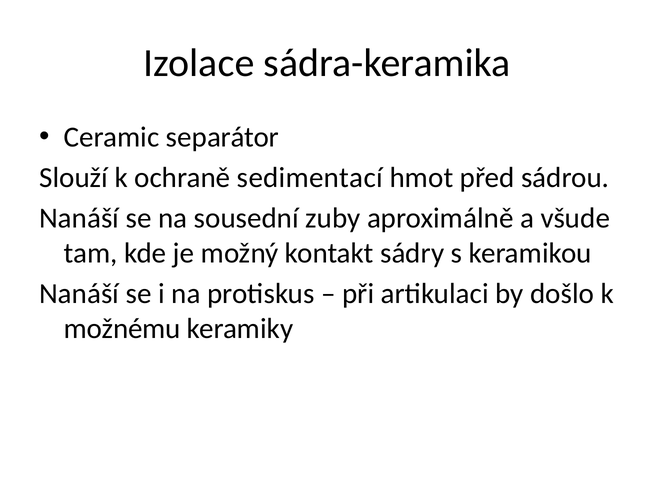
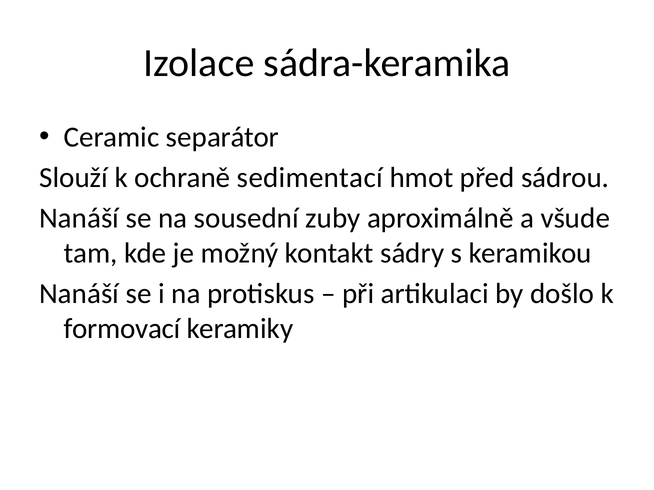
možnému: možnému -> formovací
